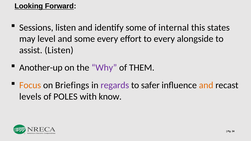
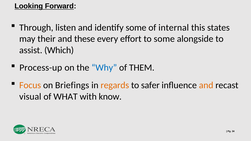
Sessions: Sessions -> Through
level: level -> their
and some: some -> these
to every: every -> some
assist Listen: Listen -> Which
Another-up: Another-up -> Process-up
Why colour: purple -> blue
regards colour: purple -> orange
levels: levels -> visual
POLES: POLES -> WHAT
